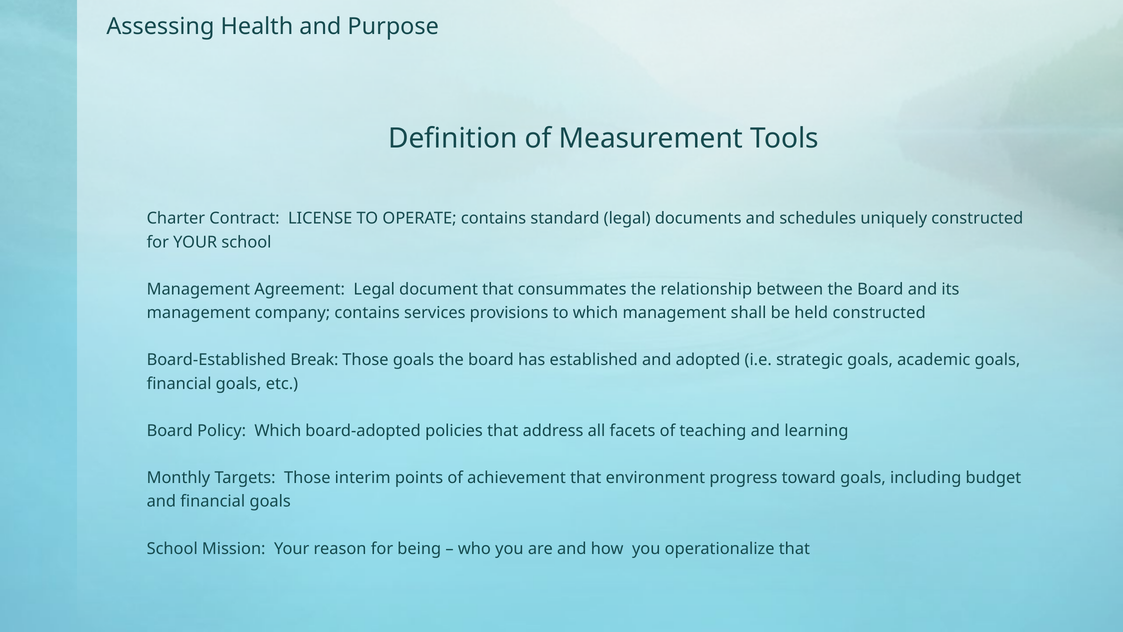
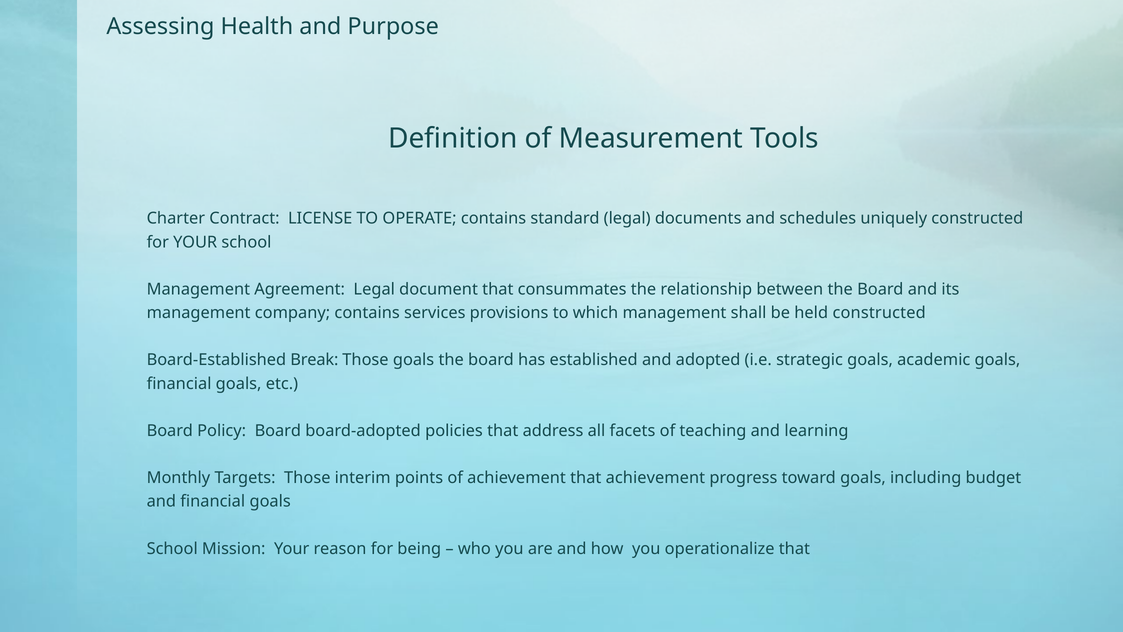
Policy Which: Which -> Board
that environment: environment -> achievement
